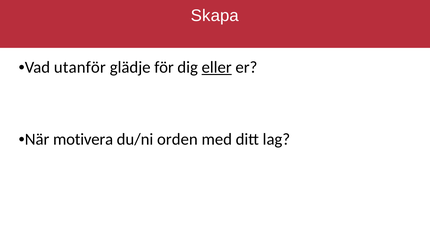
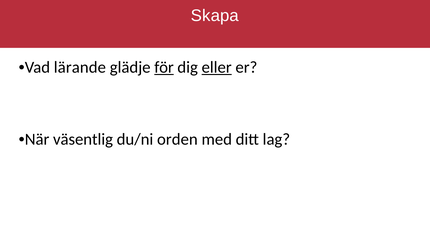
utanför: utanför -> lärande
för underline: none -> present
motivera: motivera -> väsentlig
